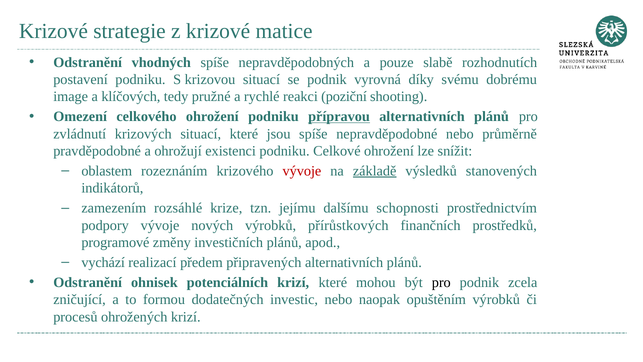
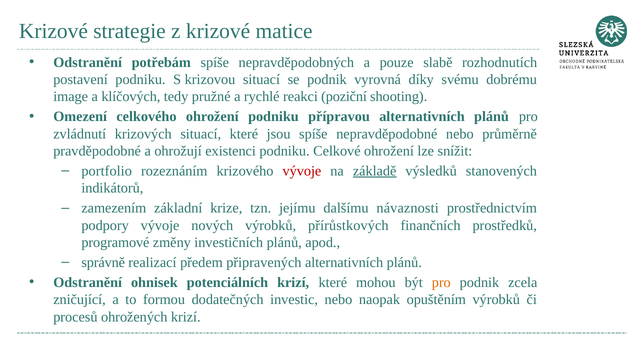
vhodných: vhodných -> potřebám
přípravou underline: present -> none
oblastem: oblastem -> portfolio
rozsáhlé: rozsáhlé -> základní
schopnosti: schopnosti -> návaznosti
vychází: vychází -> správně
pro at (441, 282) colour: black -> orange
